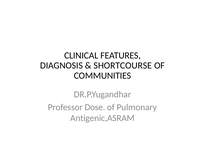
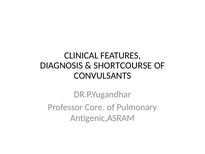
COMMUNITIES: COMMUNITIES -> CONVULSANTS
Dose: Dose -> Core
